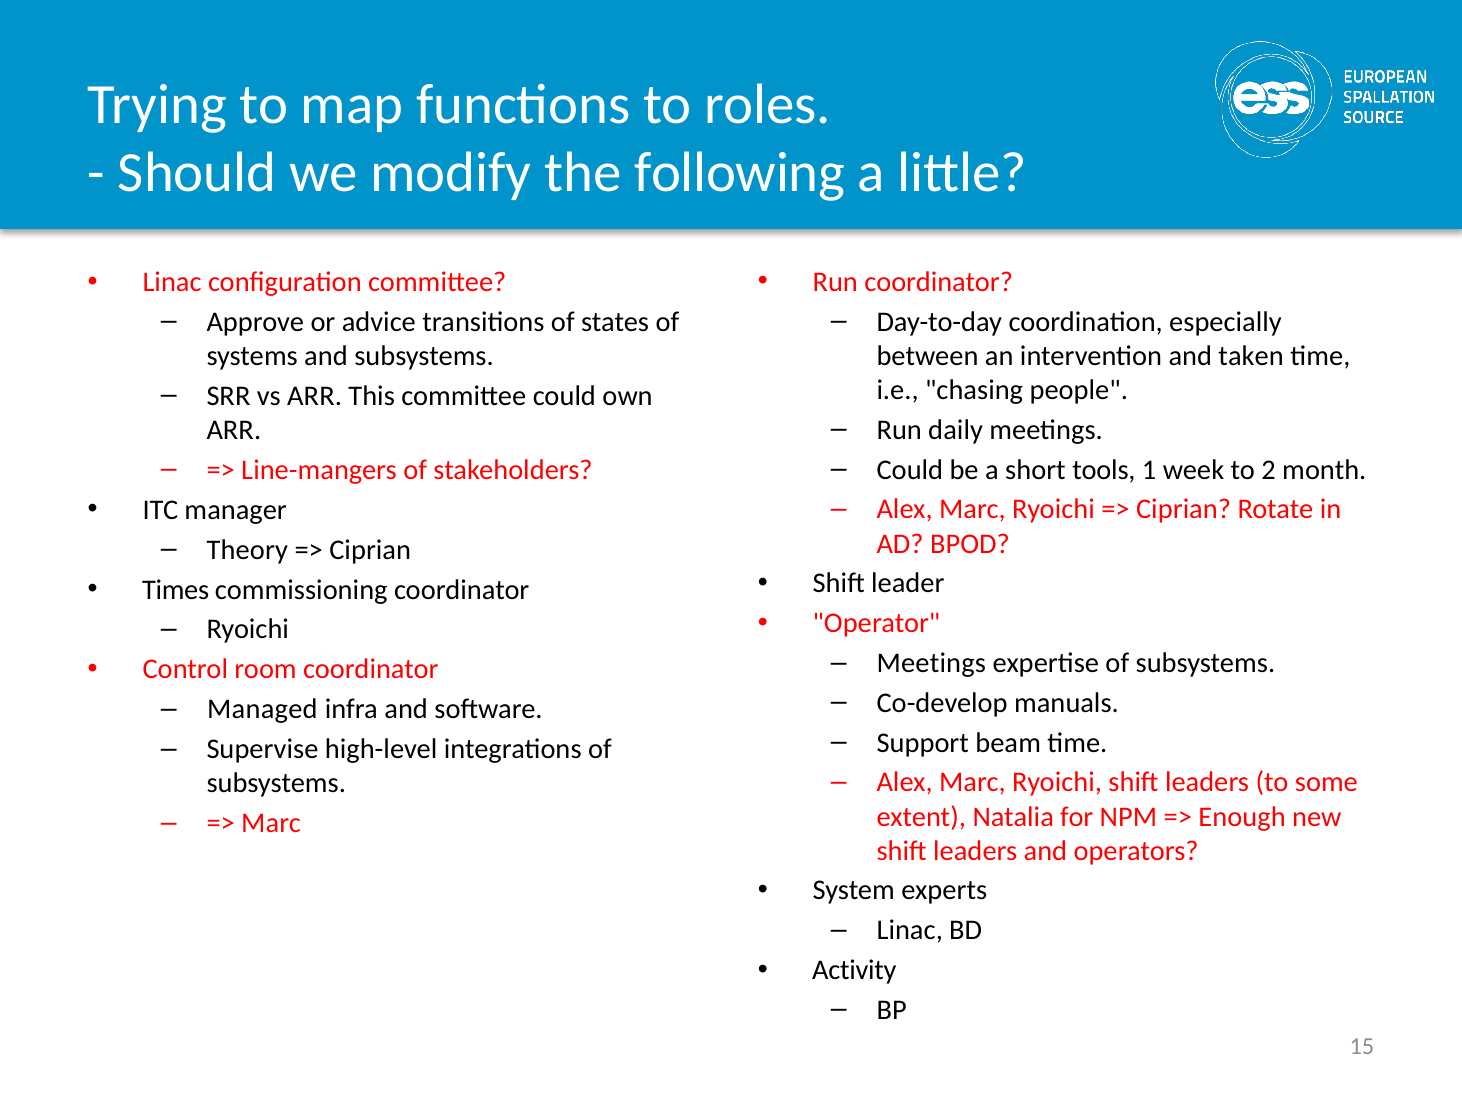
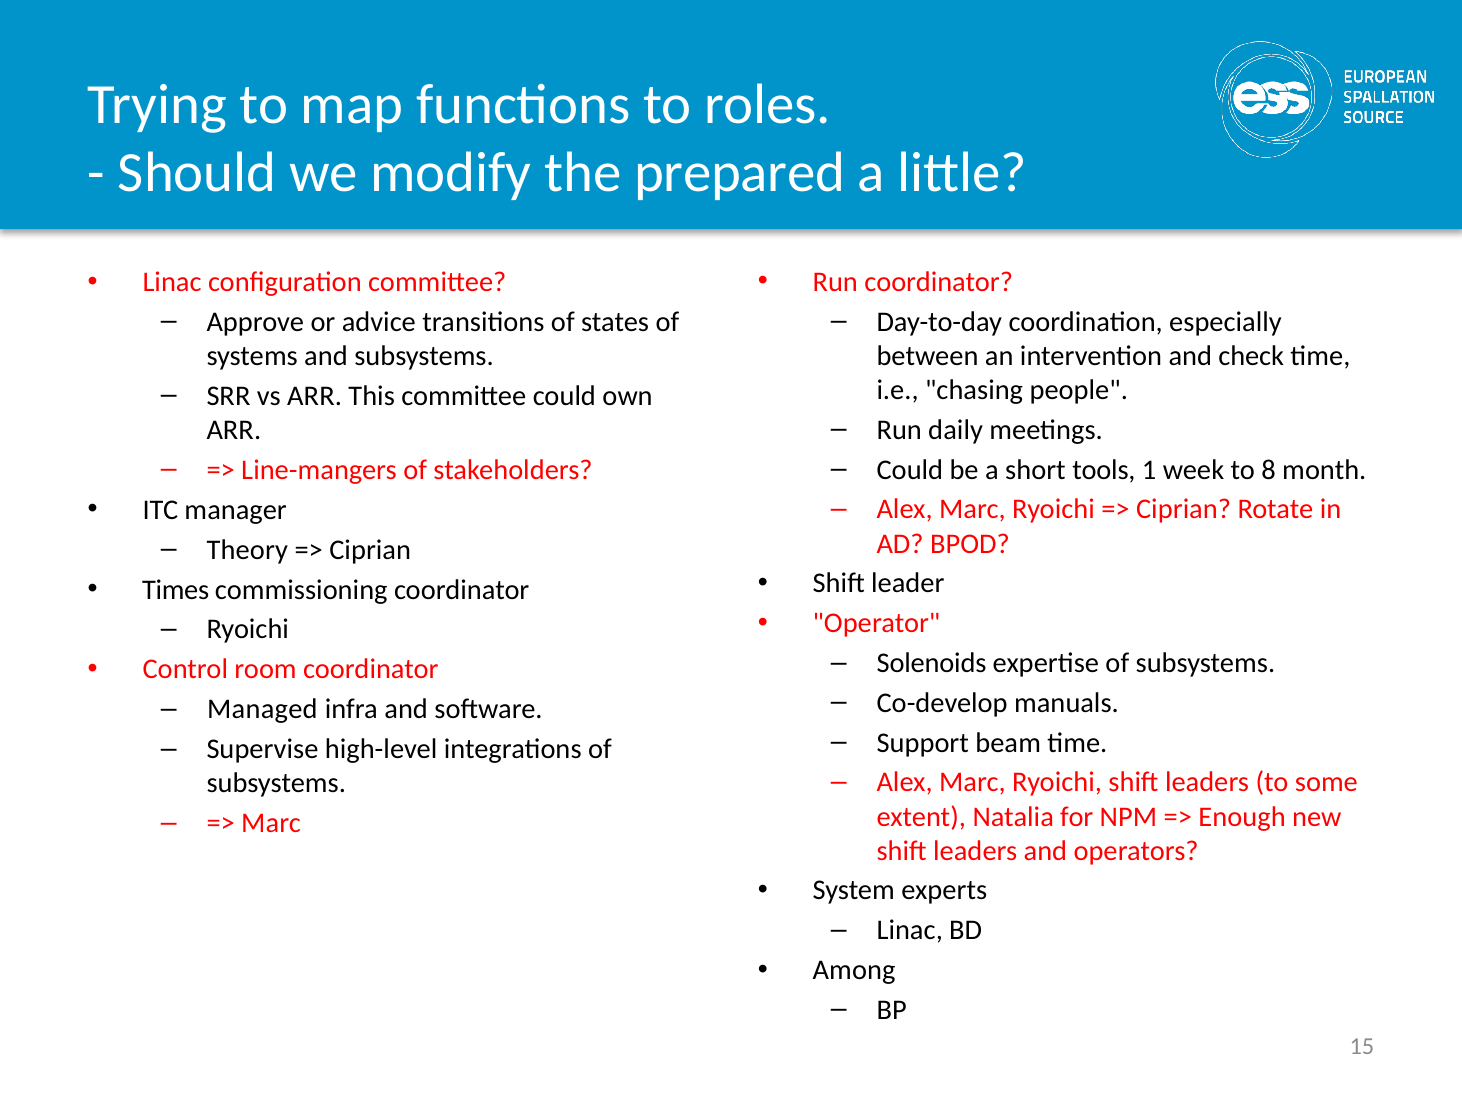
following: following -> prepared
taken: taken -> check
2: 2 -> 8
Meetings at (931, 663): Meetings -> Solenoids
Activity: Activity -> Among
